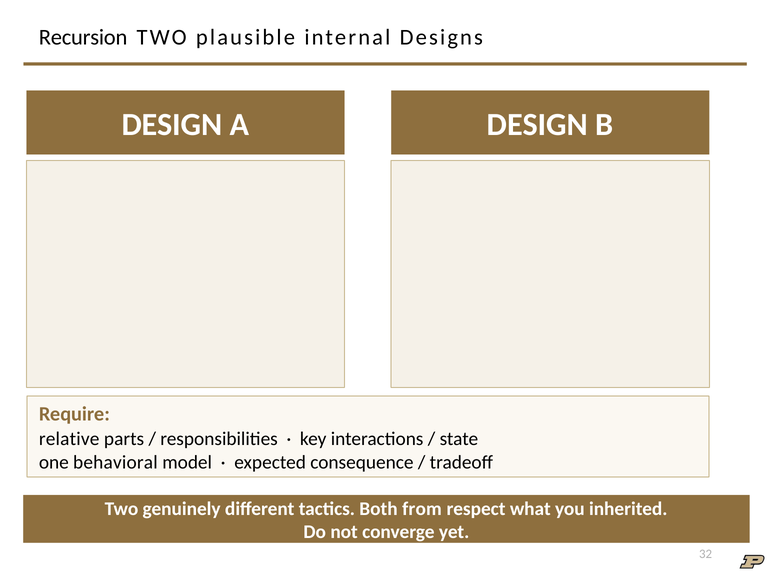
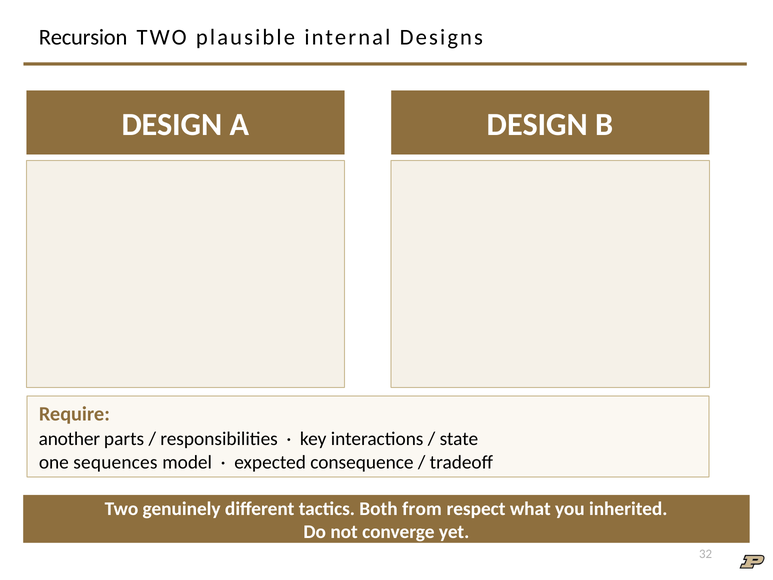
relative: relative -> another
behavioral: behavioral -> sequences
